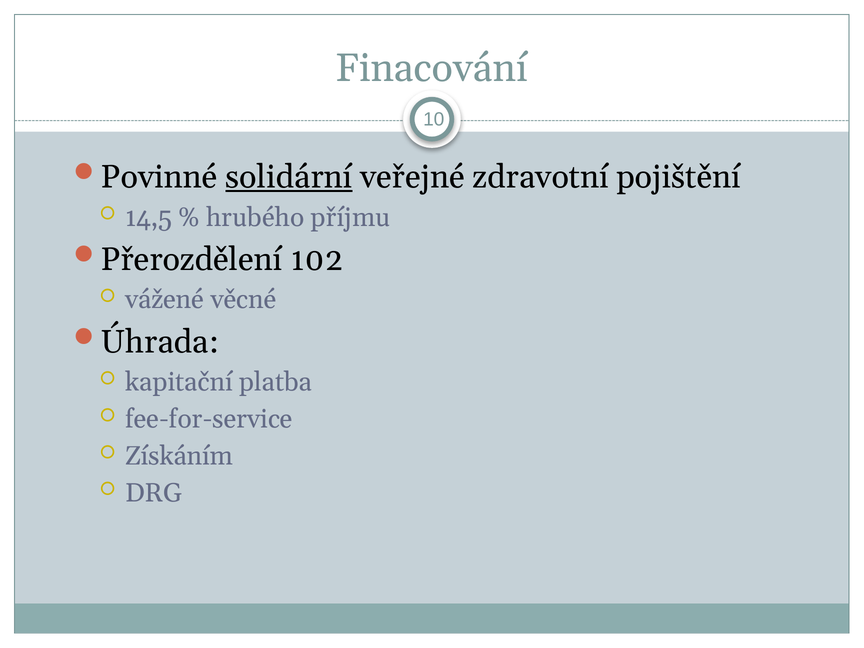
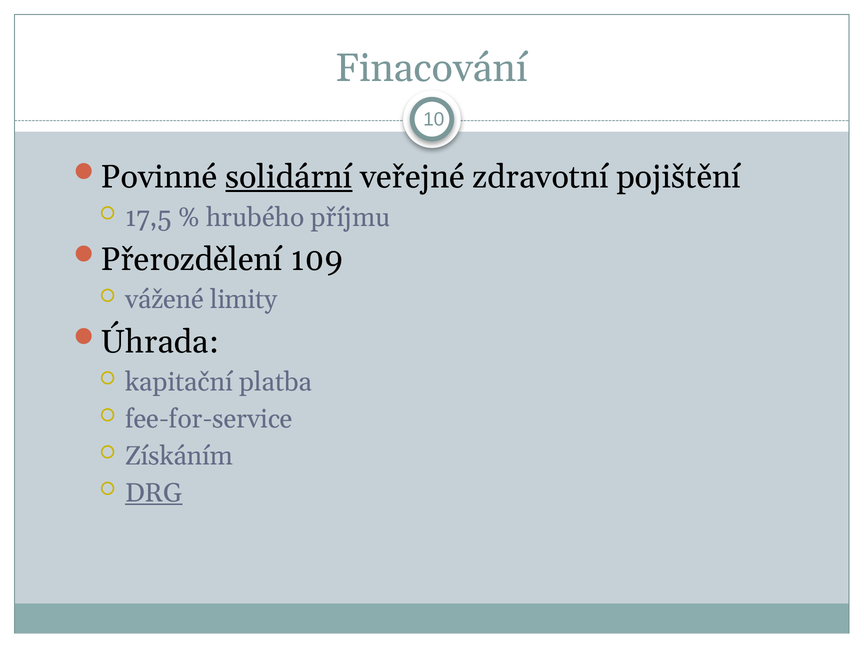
14,5: 14,5 -> 17,5
102: 102 -> 109
věcné: věcné -> limity
DRG underline: none -> present
